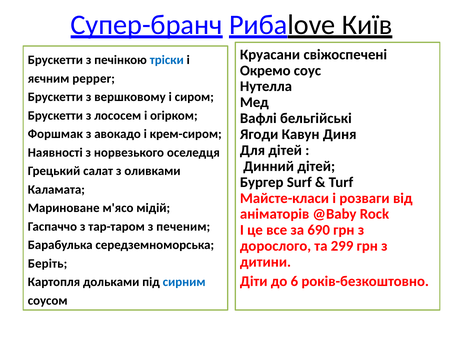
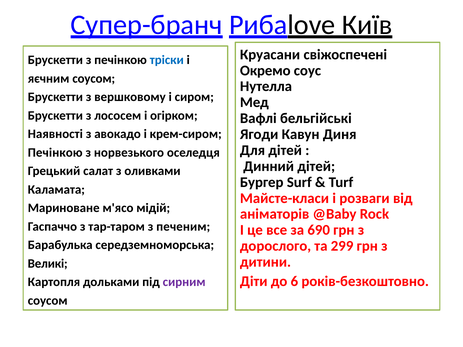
яєчним pepper: pepper -> соусом
Форшмак: Форшмак -> Наявності
Наявності at (55, 153): Наявності -> Печінкою
Беріть: Беріть -> Великі
сирним colour: blue -> purple
